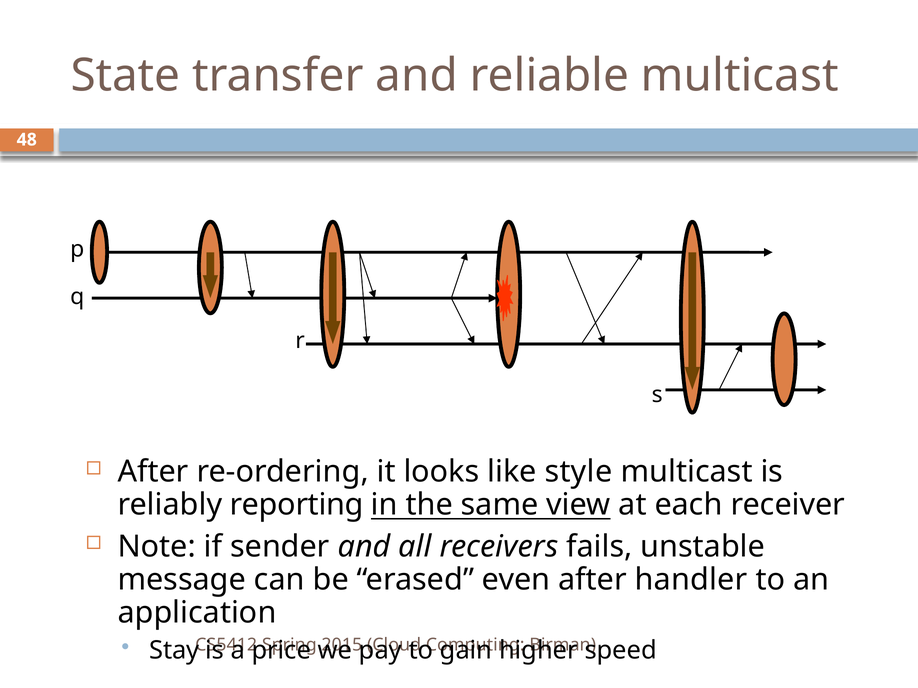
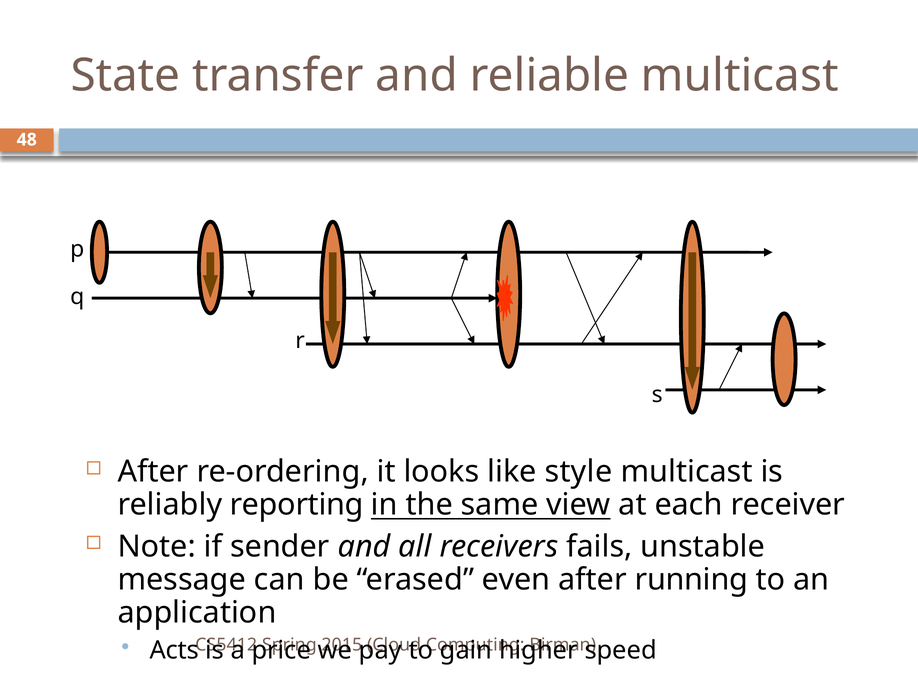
handler: handler -> running
Stay: Stay -> Acts
